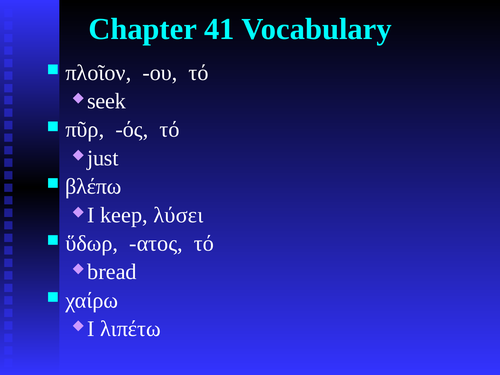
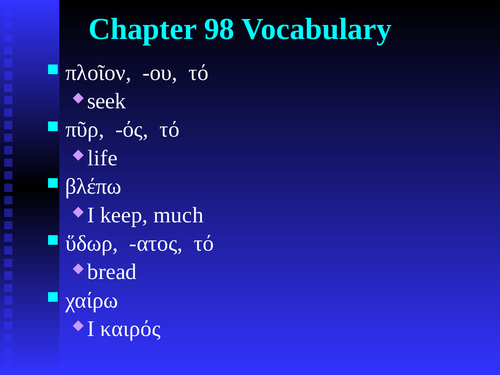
41: 41 -> 98
just: just -> life
λύσει: λύσει -> much
λιπέτω: λιπέτω -> καιρός
